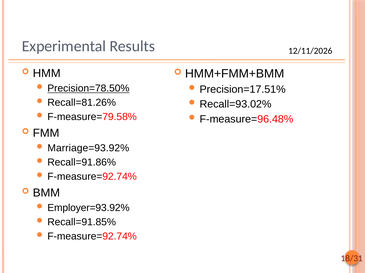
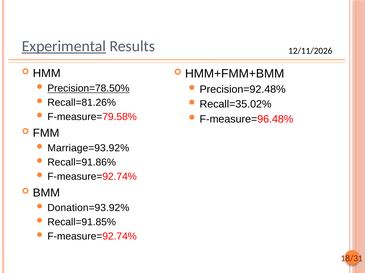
Experimental underline: none -> present
Precision=17.51%: Precision=17.51% -> Precision=92.48%
Recall=93.02%: Recall=93.02% -> Recall=35.02%
Employer=93.92%: Employer=93.92% -> Donation=93.92%
